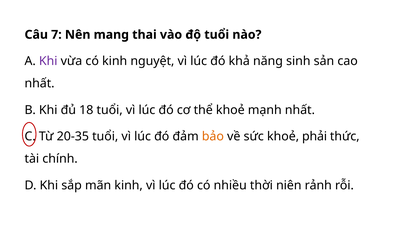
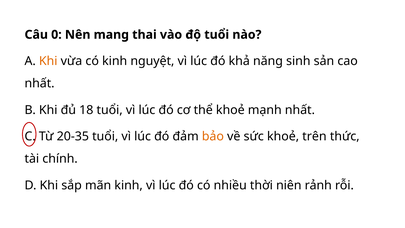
7: 7 -> 0
Khi at (48, 61) colour: purple -> orange
phải: phải -> trên
